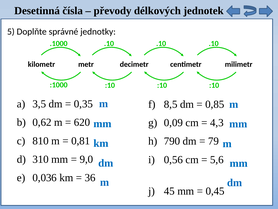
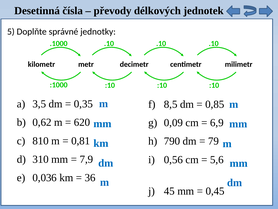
4,3: 4,3 -> 6,9
9,0: 9,0 -> 7,9
